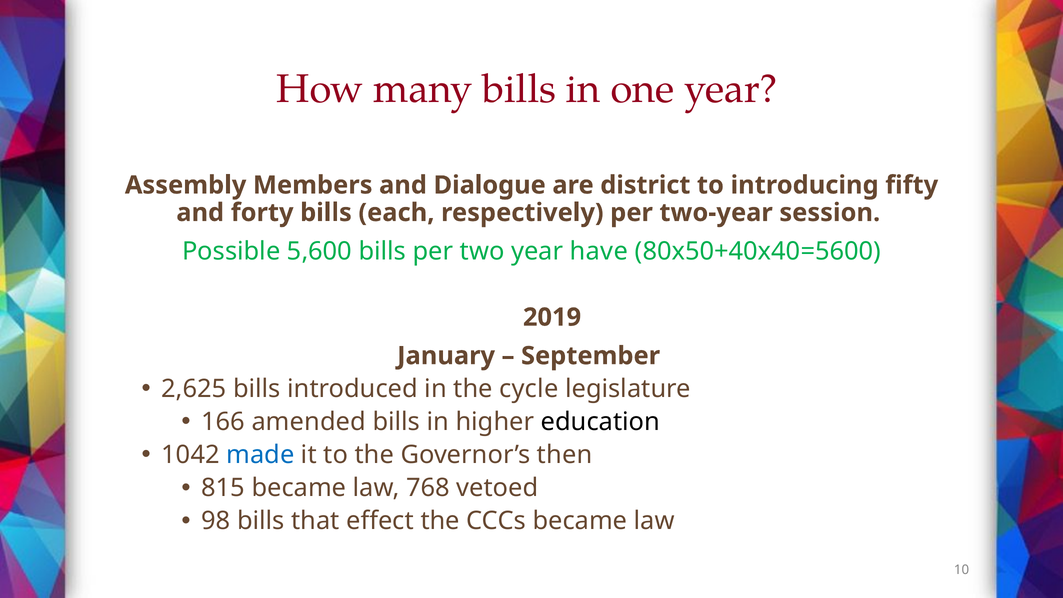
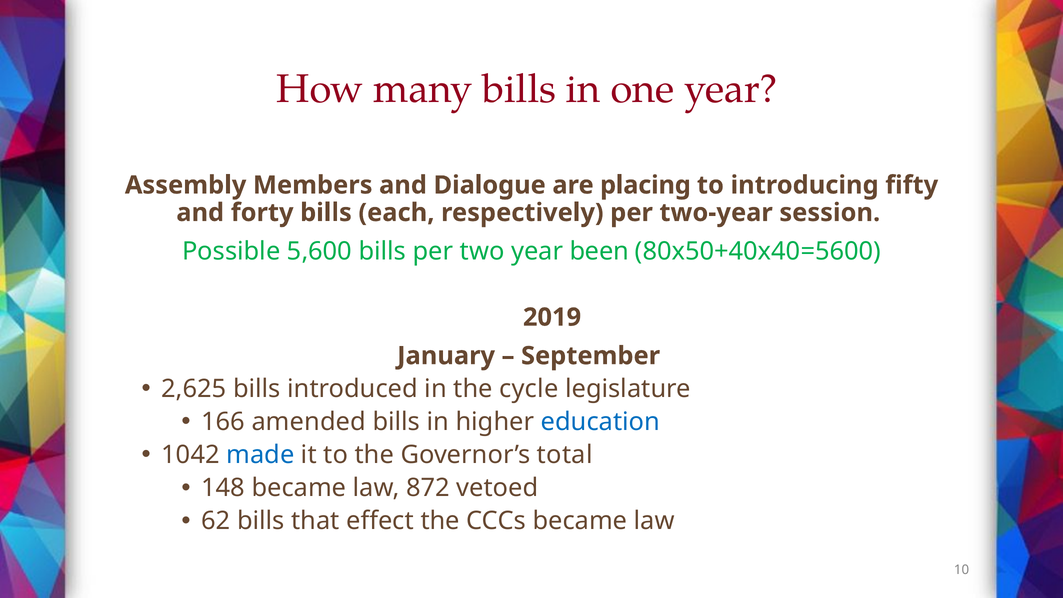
district: district -> placing
have: have -> been
education colour: black -> blue
then: then -> total
815: 815 -> 148
768: 768 -> 872
98: 98 -> 62
